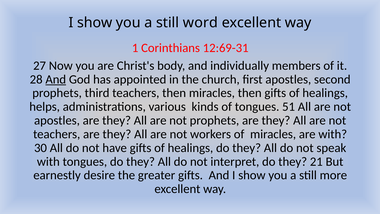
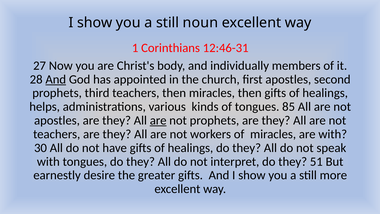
word: word -> noun
12:69-31: 12:69-31 -> 12:46-31
51: 51 -> 85
are at (158, 120) underline: none -> present
21: 21 -> 51
